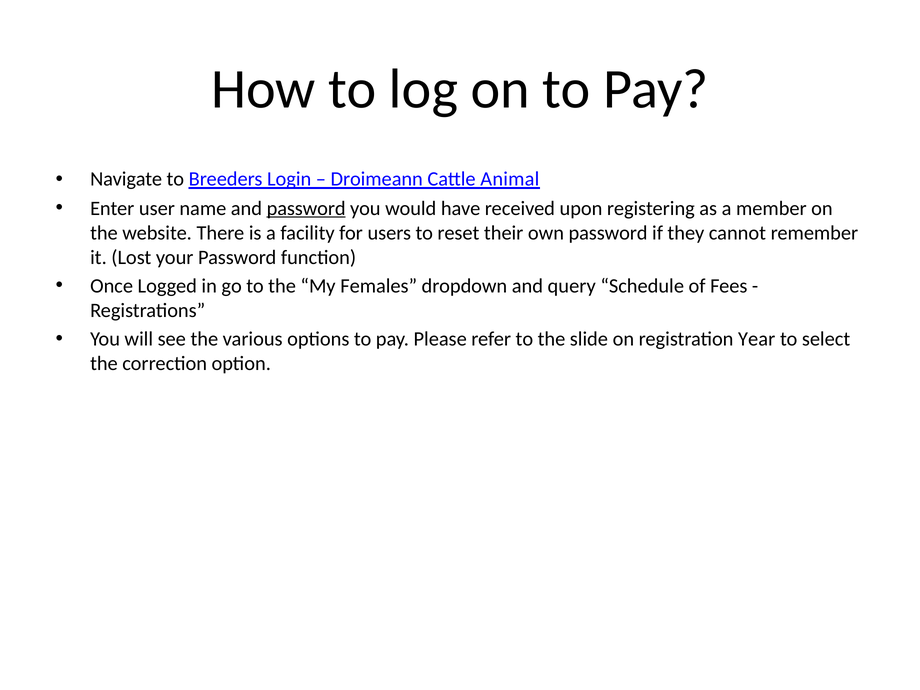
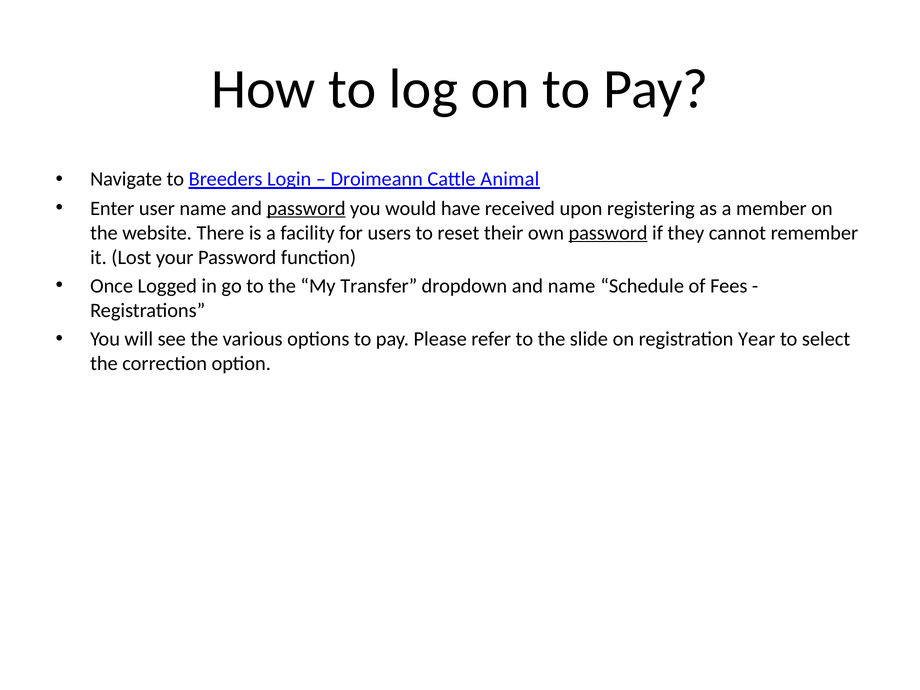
password at (608, 233) underline: none -> present
Females: Females -> Transfer
and query: query -> name
